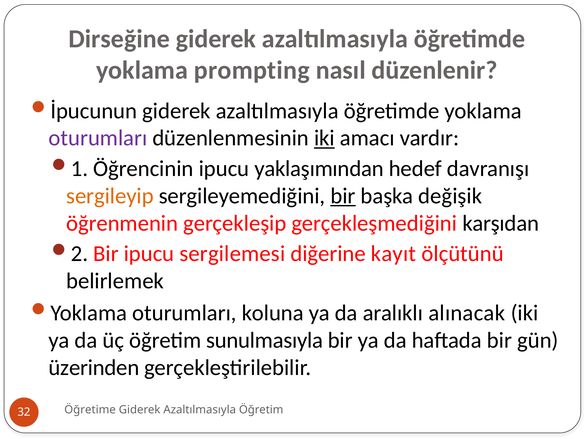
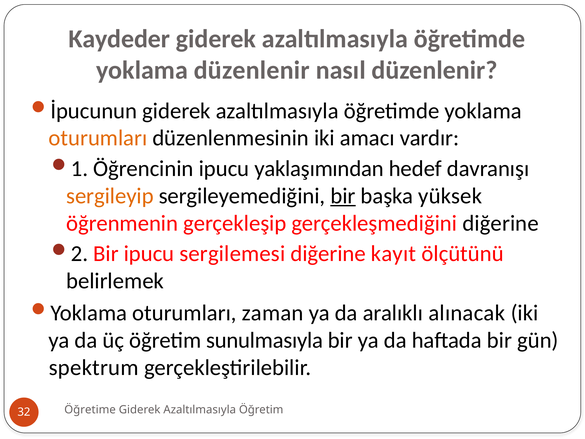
Dirseğine: Dirseğine -> Kaydeder
yoklama prompting: prompting -> düzenlenir
oturumları at (98, 138) colour: purple -> orange
iki at (324, 138) underline: present -> none
değişik: değişik -> yüksek
gerçekleşmediğini karşıdan: karşıdan -> diğerine
koluna: koluna -> zaman
üzerinden: üzerinden -> spektrum
